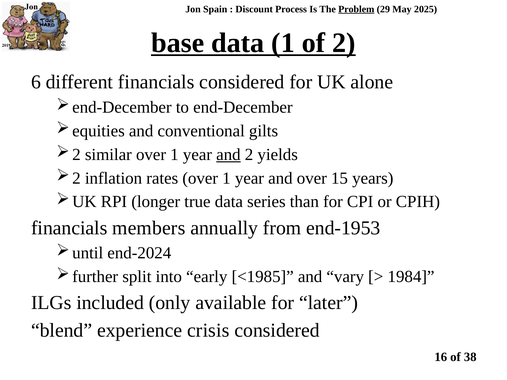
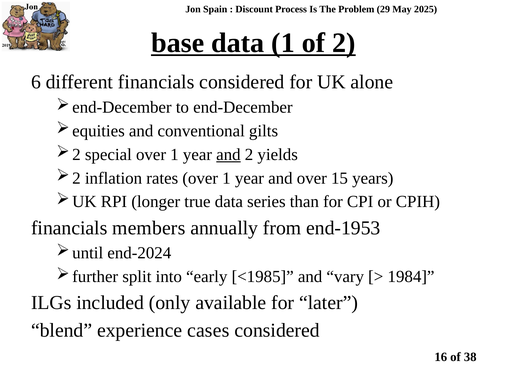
Problem underline: present -> none
similar: similar -> special
crisis: crisis -> cases
